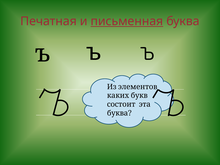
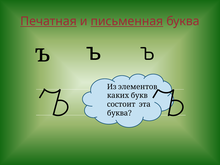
Печатная underline: none -> present
